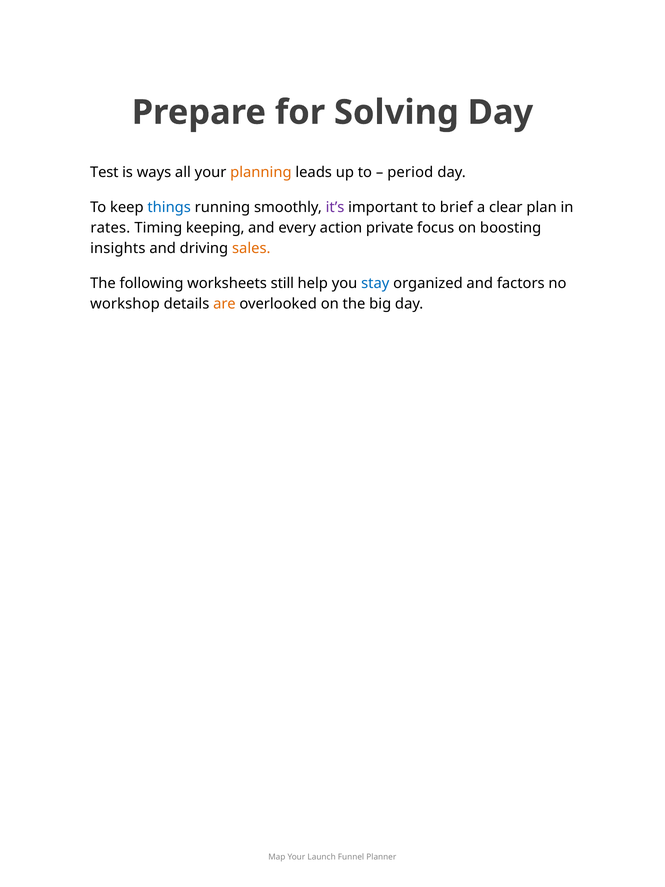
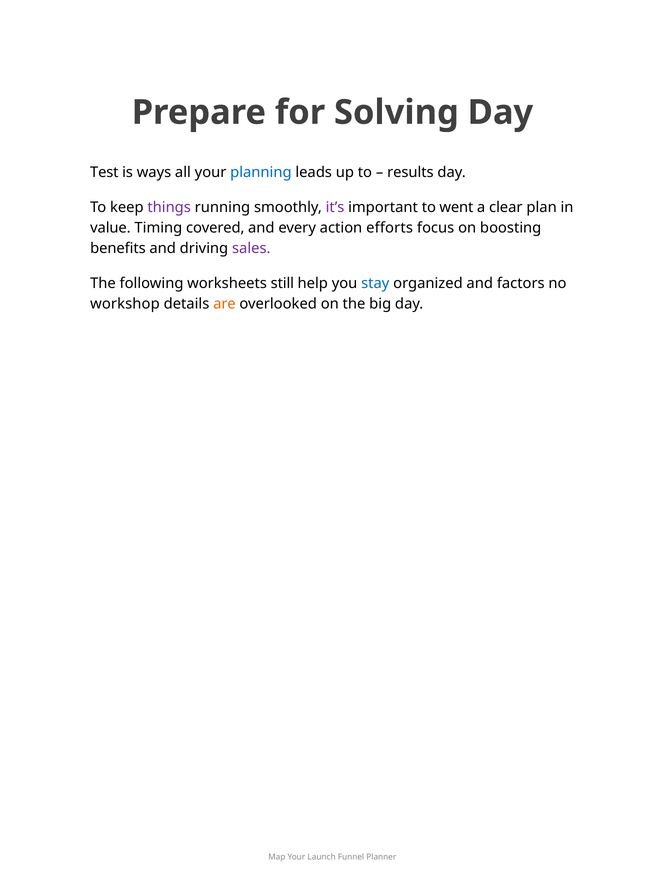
planning colour: orange -> blue
period: period -> results
things colour: blue -> purple
brief: brief -> went
rates: rates -> value
keeping: keeping -> covered
private: private -> efforts
insights: insights -> benefits
sales colour: orange -> purple
